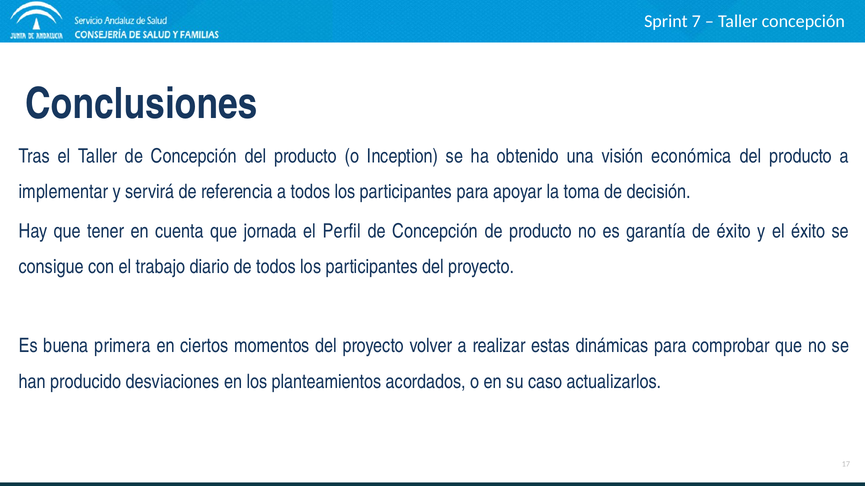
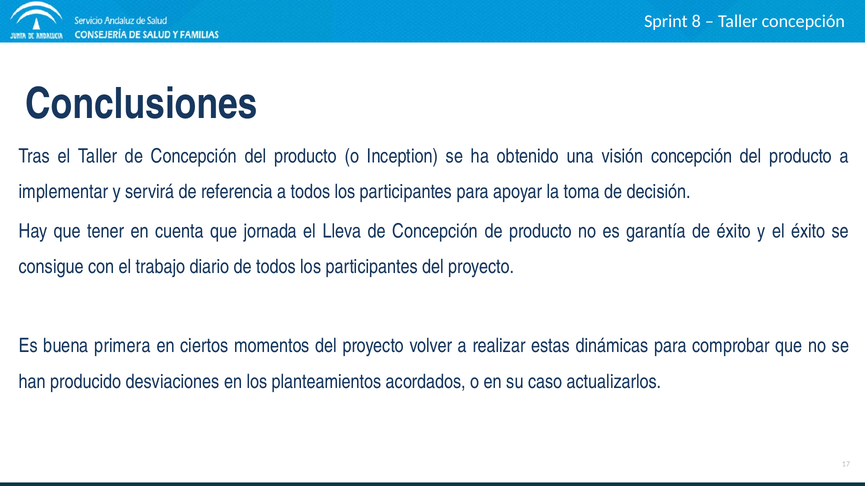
7: 7 -> 8
visión económica: económica -> concepción
Perfil: Perfil -> Lleva
